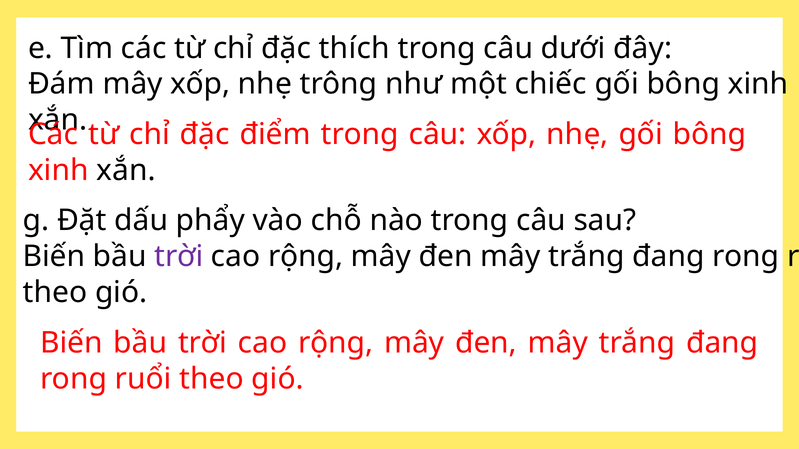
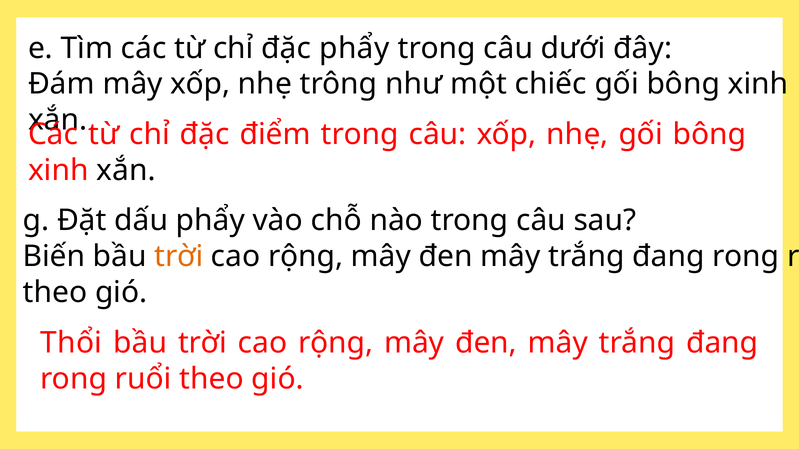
đặc thích: thích -> phẩy
trời at (179, 257) colour: purple -> orange
Biến at (71, 343): Biến -> Thổi
